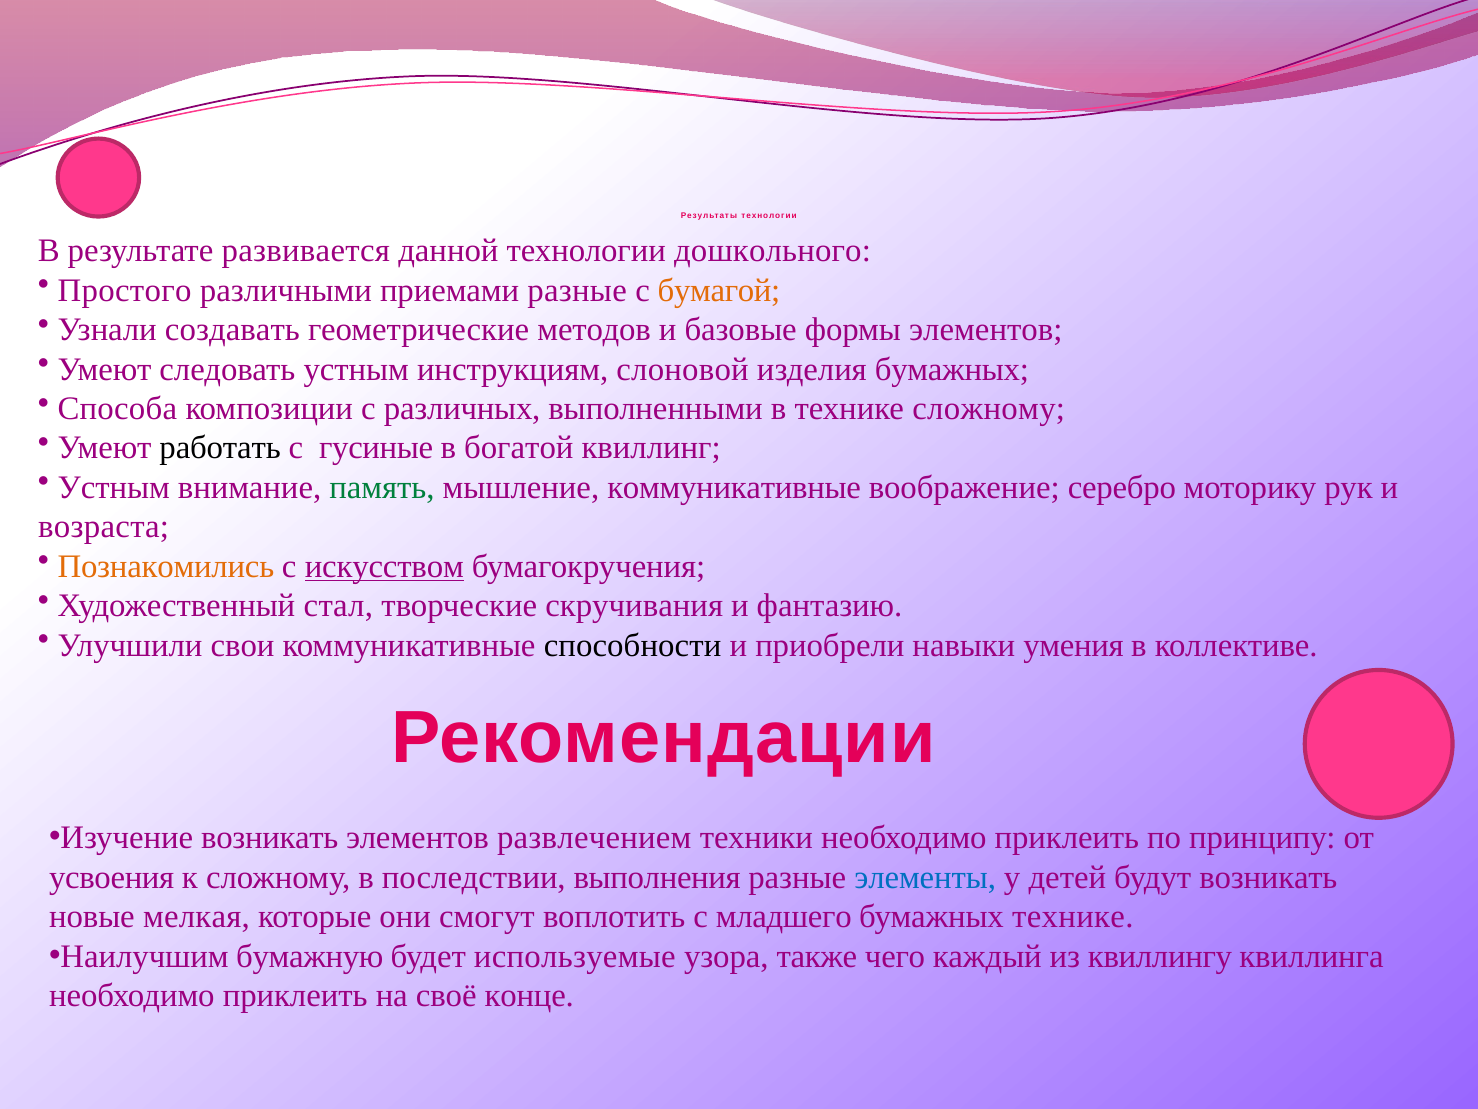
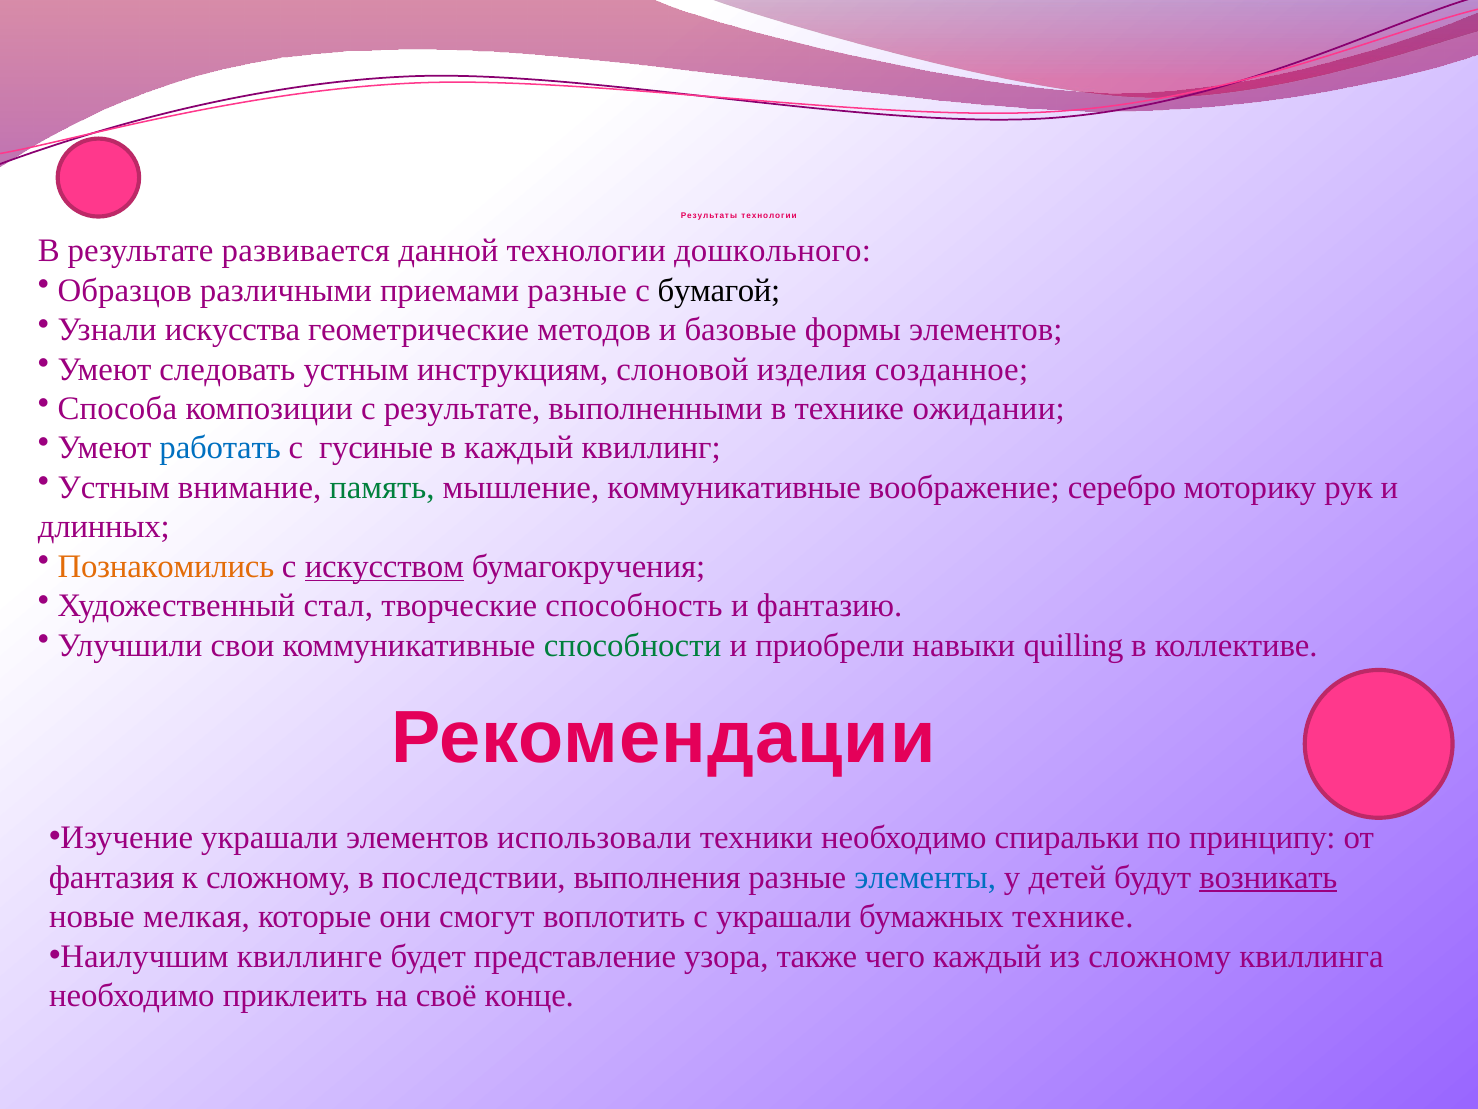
Простого: Простого -> Образцов
бумагой colour: orange -> black
создавать: создавать -> искусства
изделия бумажных: бумажных -> созданное
с различных: различных -> результате
технике сложному: сложному -> ожидании
работать colour: black -> blue
в богатой: богатой -> каждый
возраста: возраста -> длинных
скручивания: скручивания -> способность
способности colour: black -> green
умения: умения -> quilling
Изучение возникать: возникать -> украшали
развлечением: развлечением -> использовали
техники необходимо приклеить: приклеить -> спиральки
усвоения: усвоения -> фантазия
возникать at (1268, 877) underline: none -> present
с младшего: младшего -> украшали
бумажную: бумажную -> квиллинге
используемые: используемые -> представление
из квиллингу: квиллингу -> сложному
